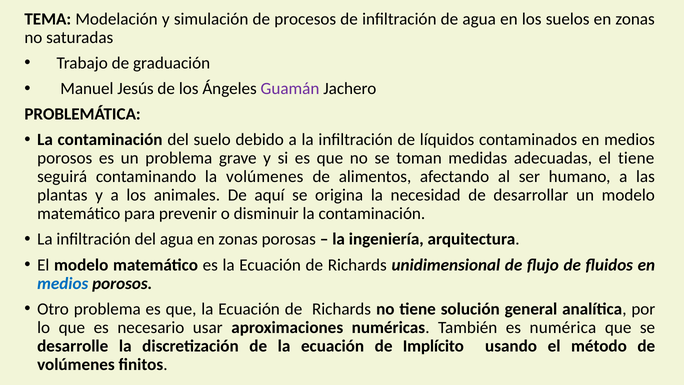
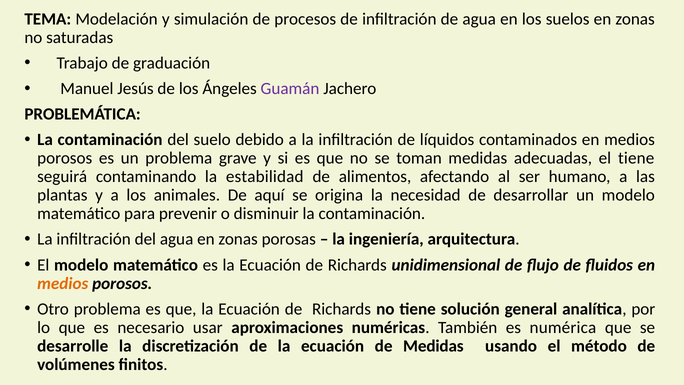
la volúmenes: volúmenes -> estabilidad
medios at (63, 283) colour: blue -> orange
de Implícito: Implícito -> Medidas
